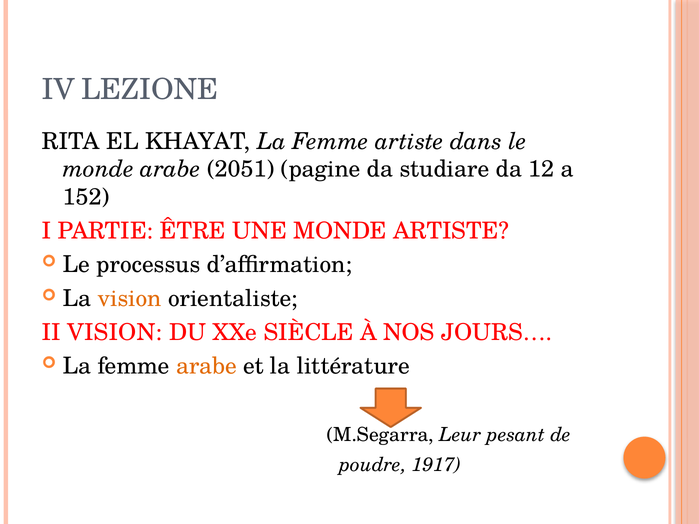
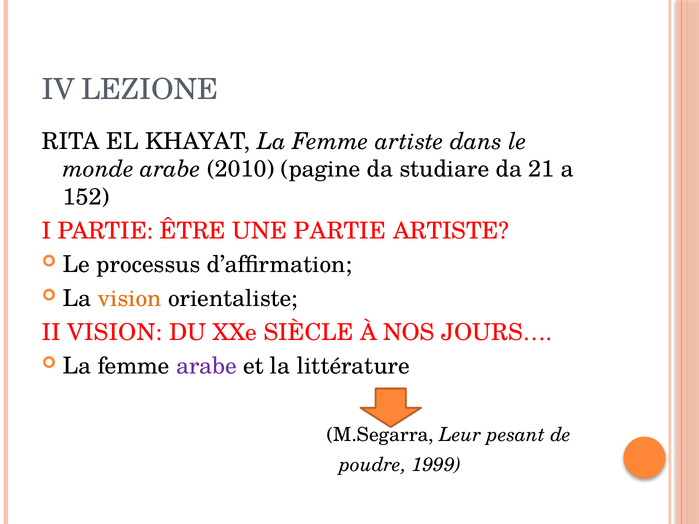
2051: 2051 -> 2010
12: 12 -> 21
UNE MONDE: MONDE -> PARTIE
arabe at (206, 366) colour: orange -> purple
1917: 1917 -> 1999
